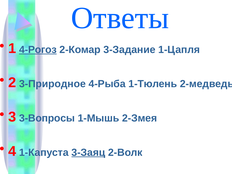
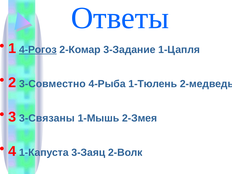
3-Природное: 3-Природное -> 3-Совместно
3-Вопросы: 3-Вопросы -> 3-Связаны
3-Заяц underline: present -> none
